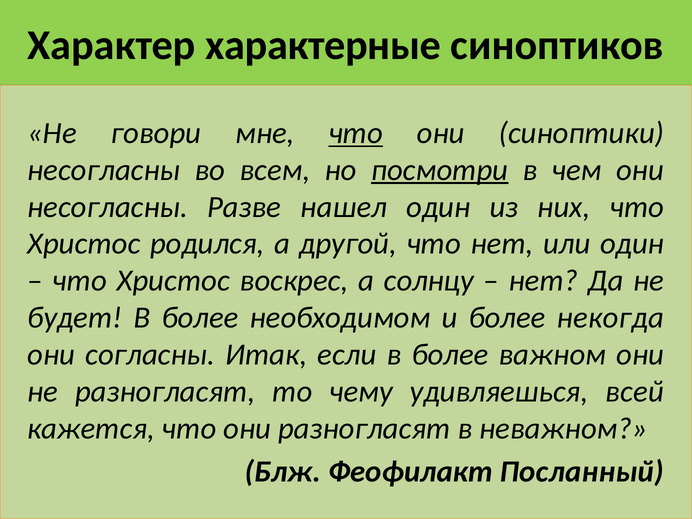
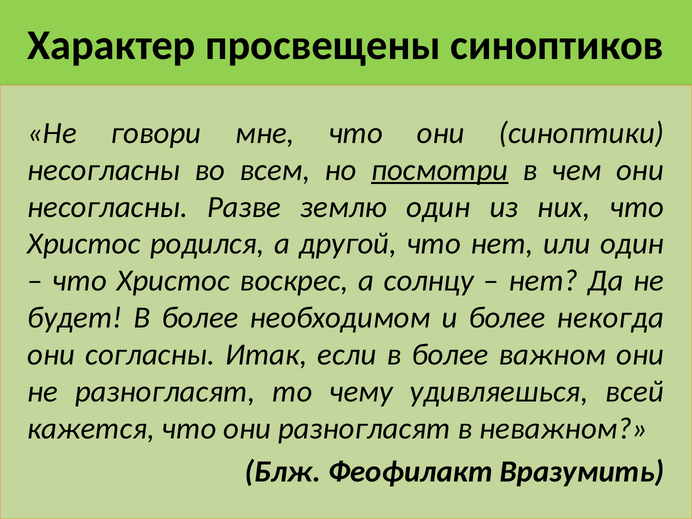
характерные: характерные -> просвещены
что at (356, 133) underline: present -> none
нашел: нашел -> землю
Посланный: Посланный -> Вразумить
